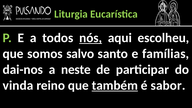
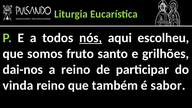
salvo: salvo -> fruto
famílias: famílias -> grilhões
a neste: neste -> reino
também underline: present -> none
